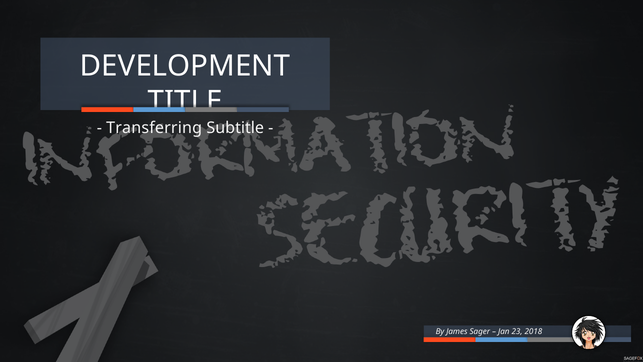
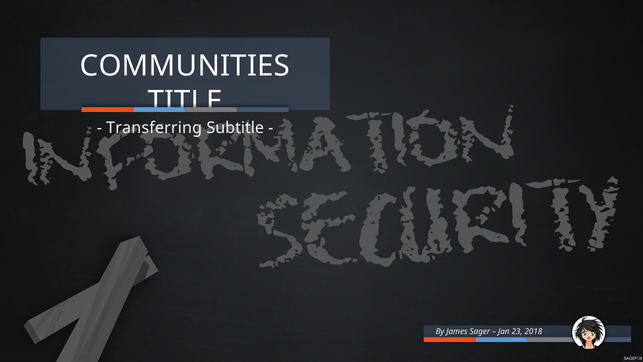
DEVELOPMENT: DEVELOPMENT -> COMMUNITIES
